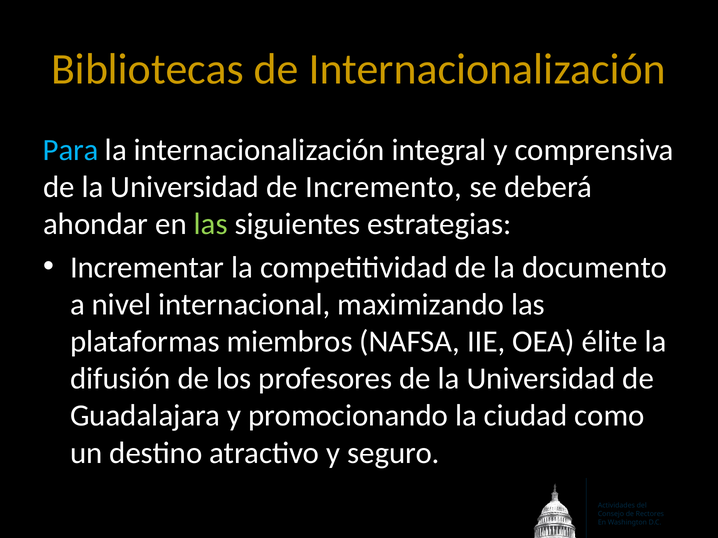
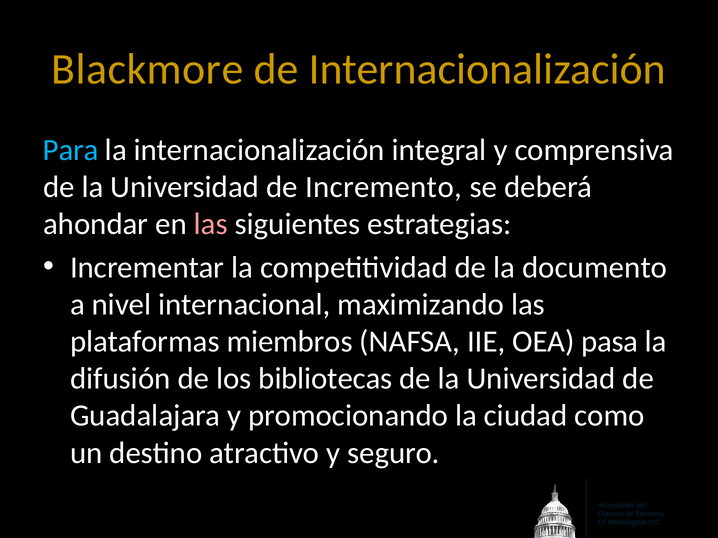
Bibliotecas: Bibliotecas -> Blackmore
las at (211, 224) colour: light green -> pink
élite: élite -> pasa
profesores: profesores -> bibliotecas
